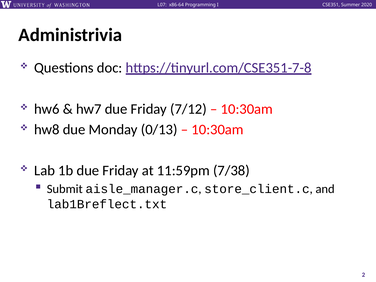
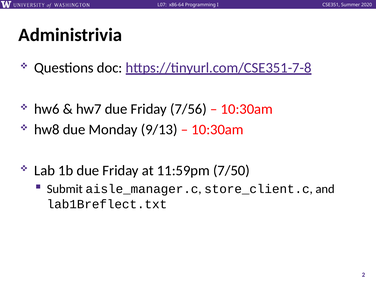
7/12: 7/12 -> 7/56
0/13: 0/13 -> 9/13
7/38: 7/38 -> 7/50
